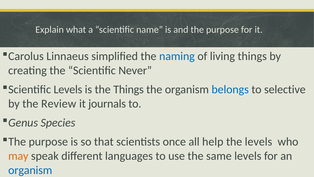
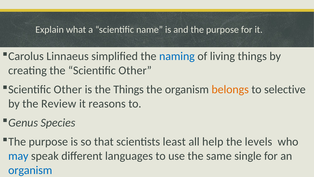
the Scientific Never: Never -> Other
Levels at (68, 89): Levels -> Other
belongs colour: blue -> orange
journals: journals -> reasons
once: once -> least
may colour: orange -> blue
same levels: levels -> single
